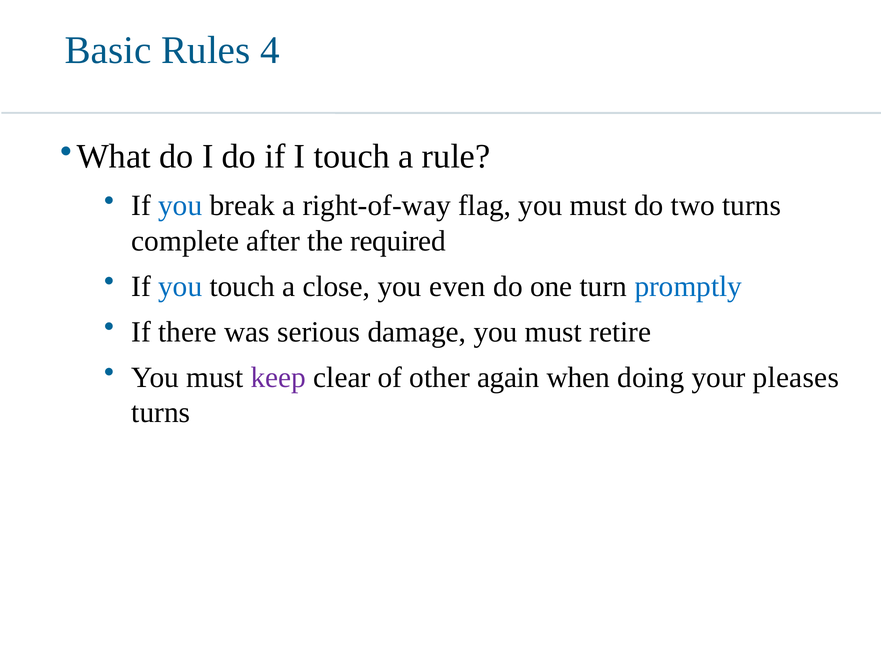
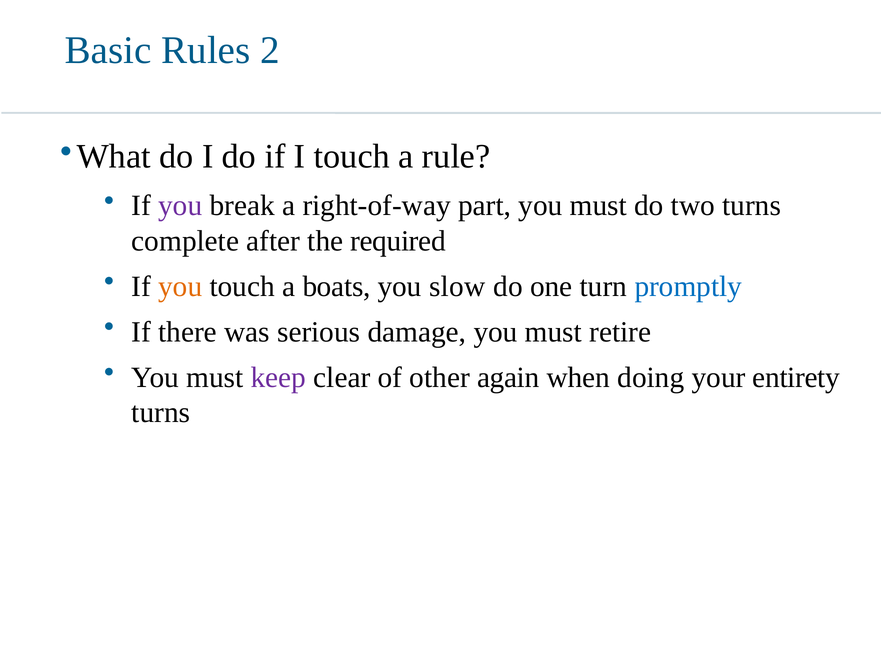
4: 4 -> 2
you at (180, 206) colour: blue -> purple
flag: flag -> part
you at (180, 286) colour: blue -> orange
close: close -> boats
even: even -> slow
pleases: pleases -> entirety
